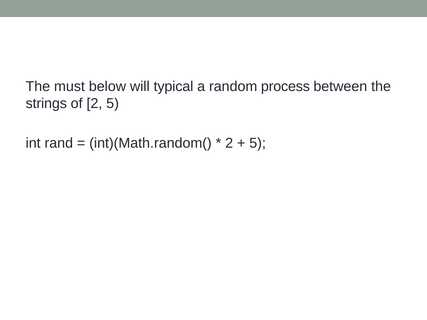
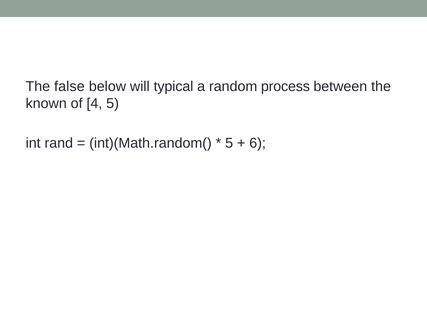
must: must -> false
strings: strings -> known
of 2: 2 -> 4
2 at (229, 143): 2 -> 5
5 at (258, 143): 5 -> 6
